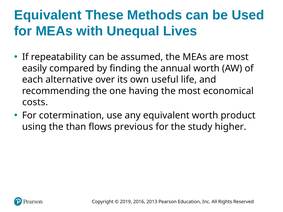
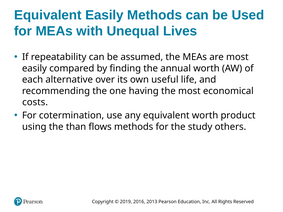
Equivalent These: These -> Easily
flows previous: previous -> methods
higher: higher -> others
